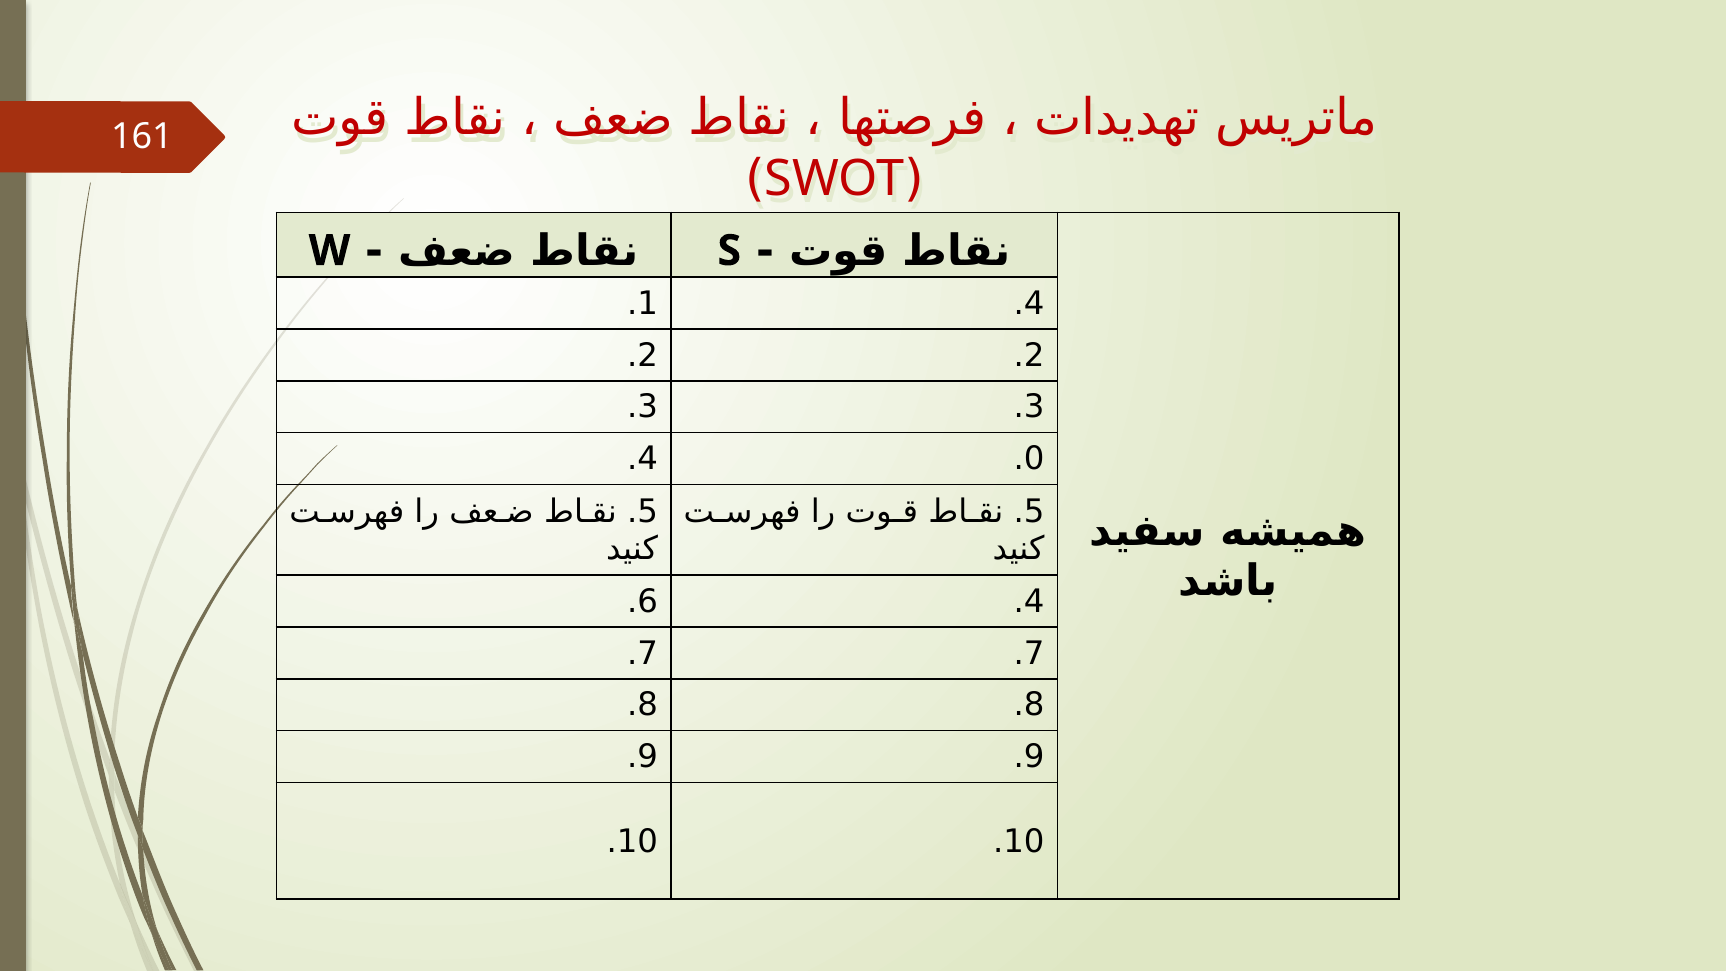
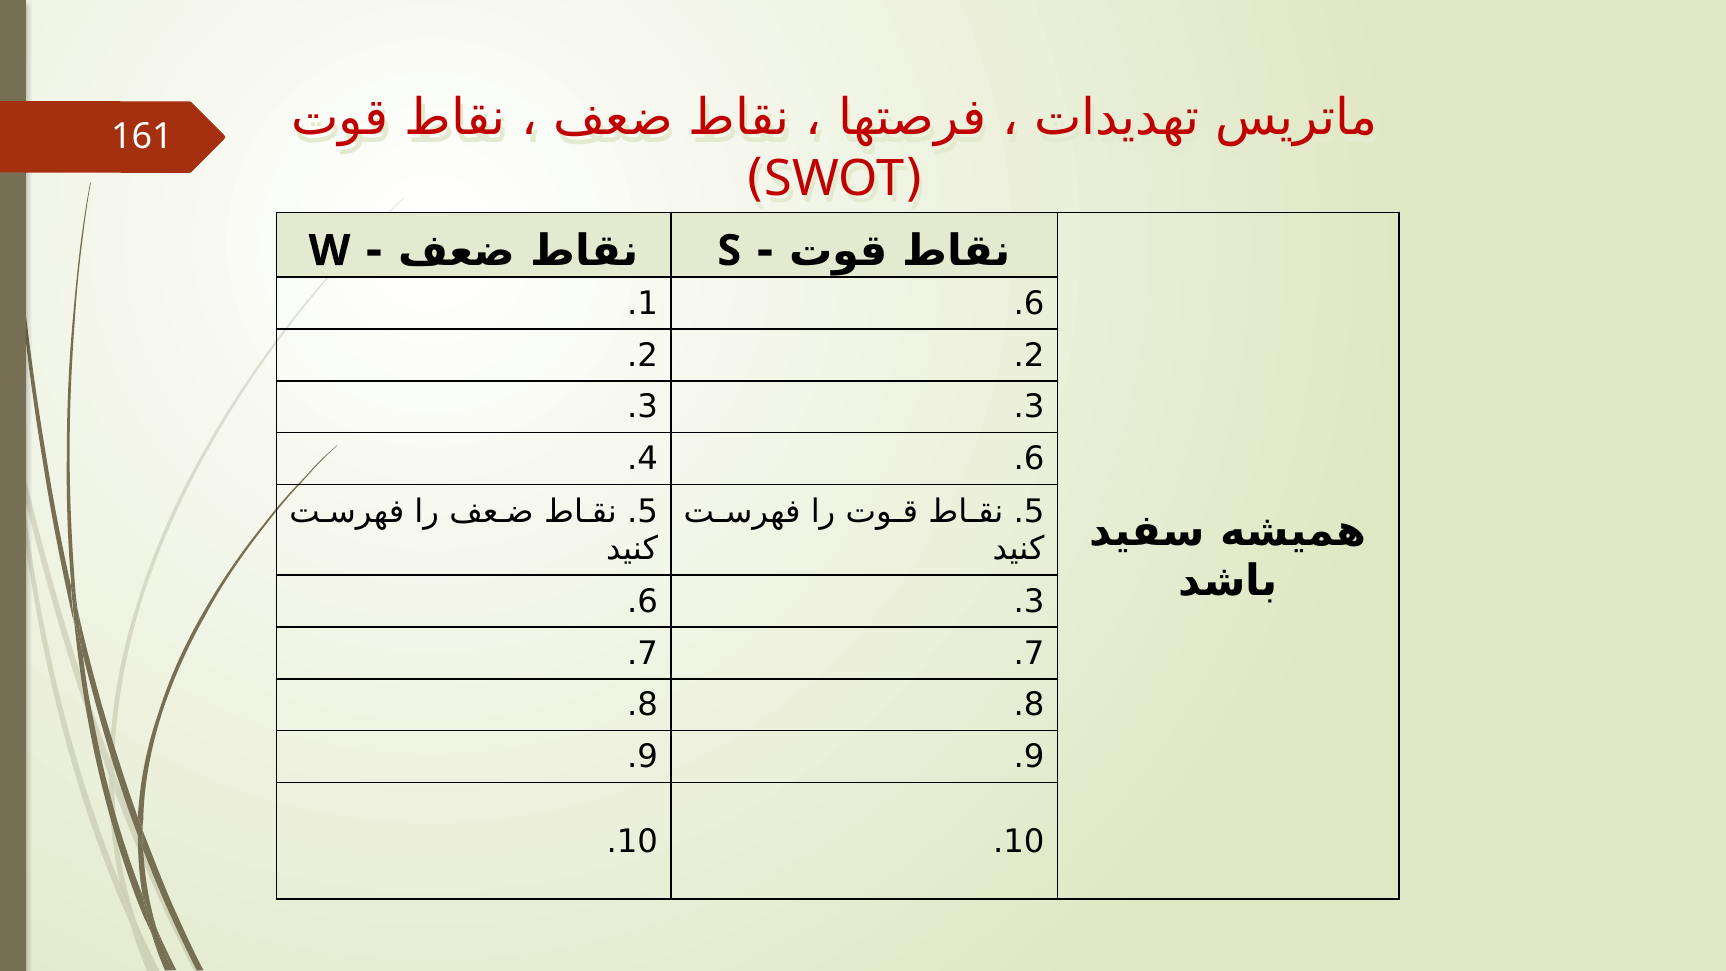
4 at (1034, 304): 4 -> 6
0 at (1034, 459): 0 -> 6
4 at (1034, 602): 4 -> 3
